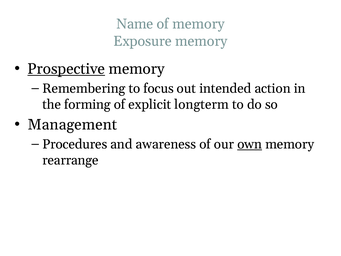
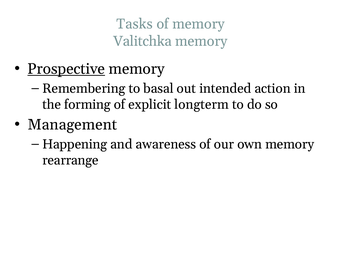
Name: Name -> Tasks
Exposure: Exposure -> Valitchka
focus: focus -> basal
Procedures: Procedures -> Happening
own underline: present -> none
